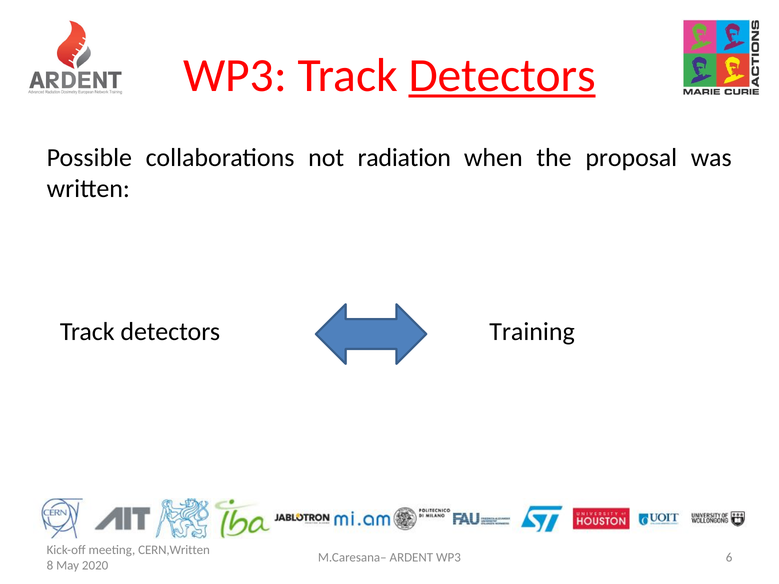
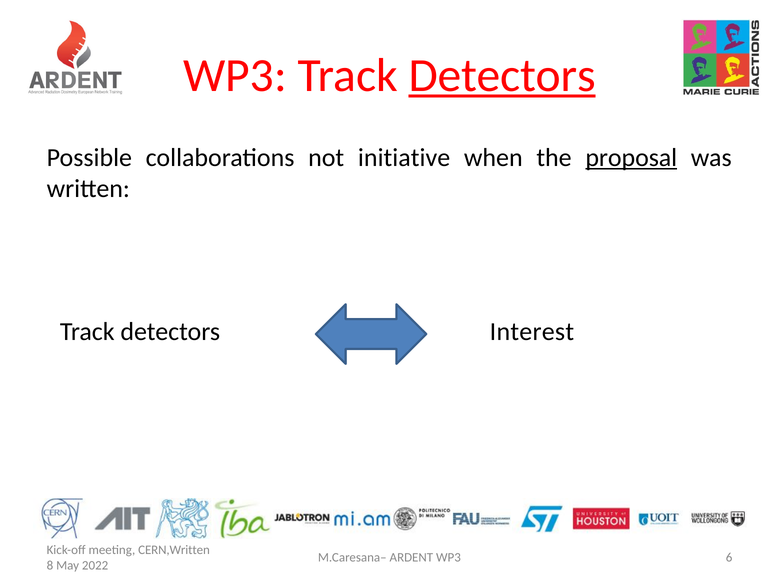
radiation: radiation -> initiative
proposal underline: none -> present
Training: Training -> Interest
2020: 2020 -> 2022
